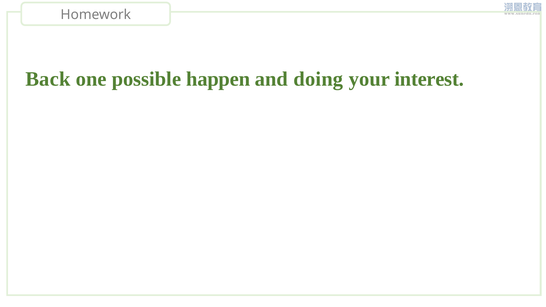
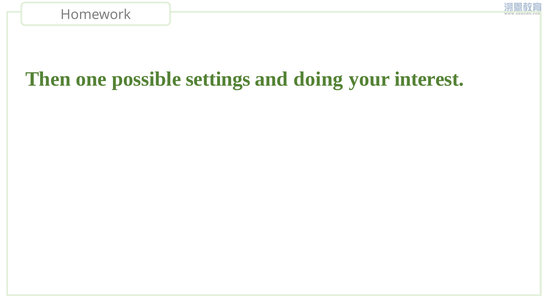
Back: Back -> Then
happen: happen -> settings
